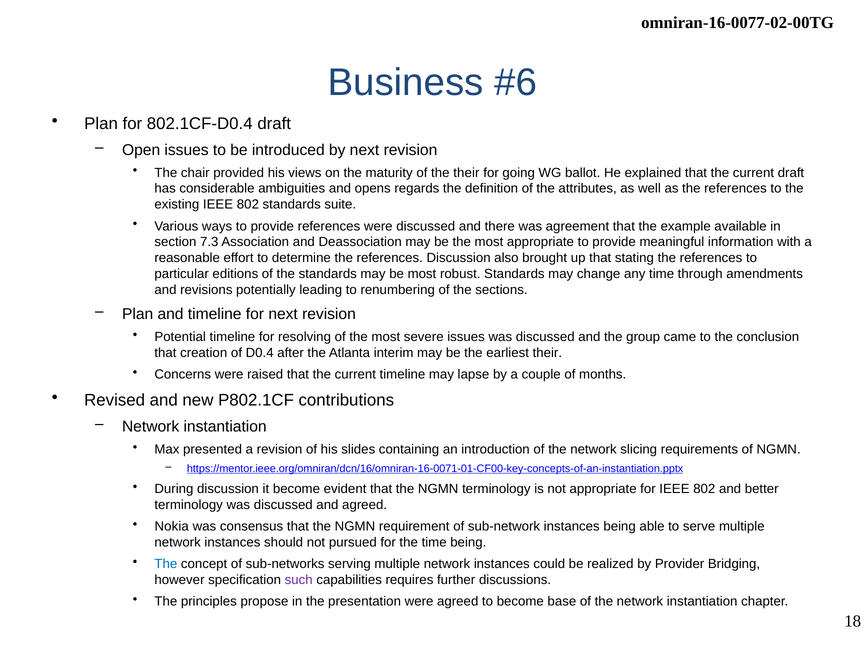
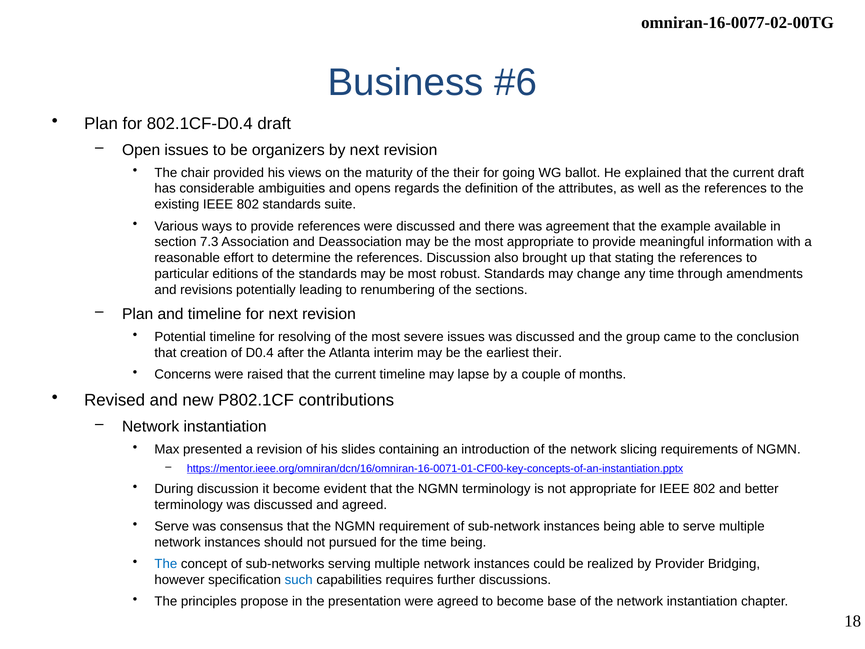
introduced: introduced -> organizers
Nokia at (172, 526): Nokia -> Serve
such colour: purple -> blue
